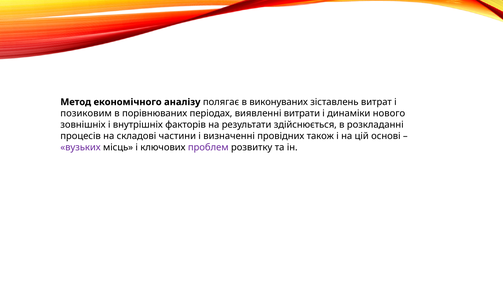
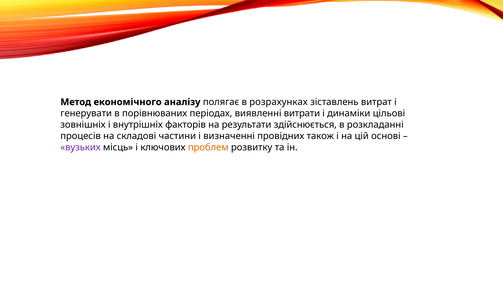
виконуваних: виконуваних -> розрахунках
позиковим: позиковим -> генерувати
нового: нового -> цільові
проблем colour: purple -> orange
